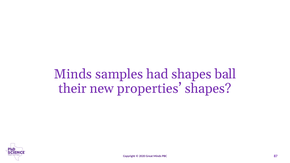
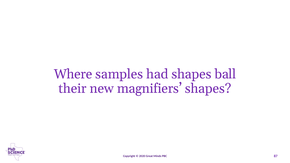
Minds at (73, 74): Minds -> Where
properties: properties -> magnifiers
